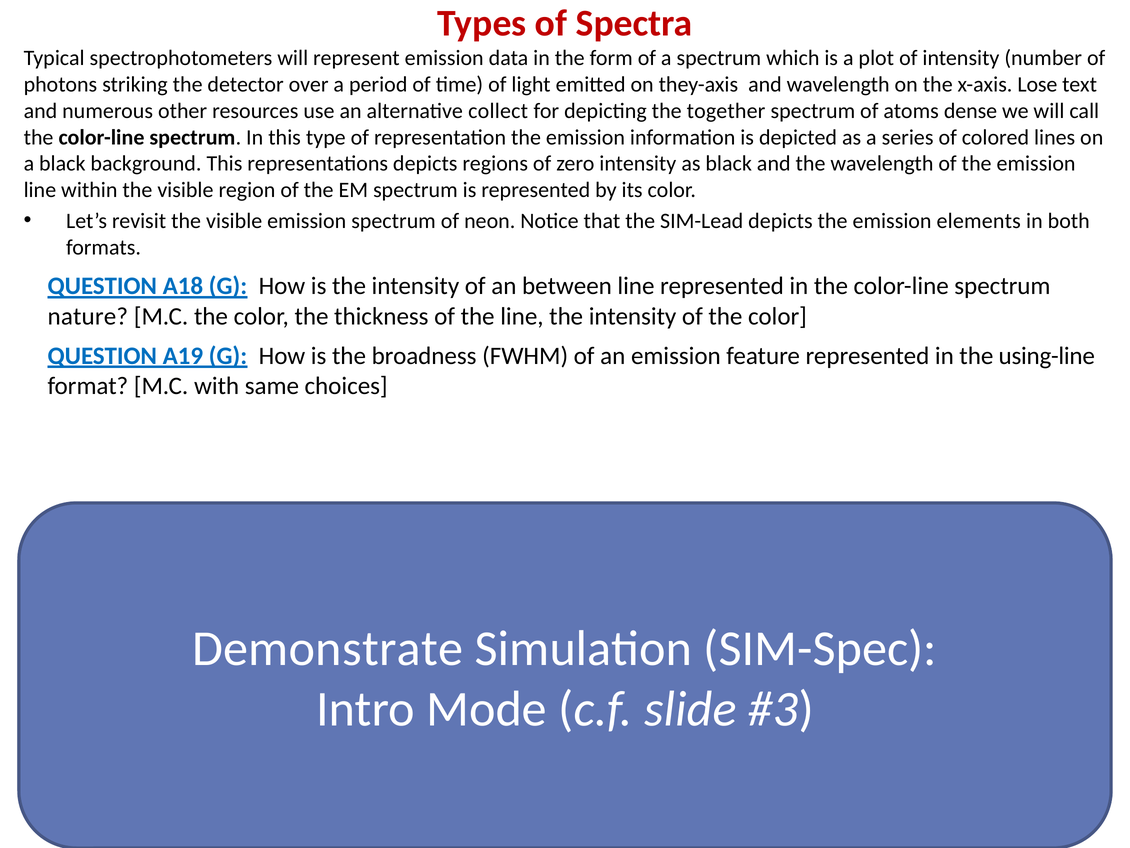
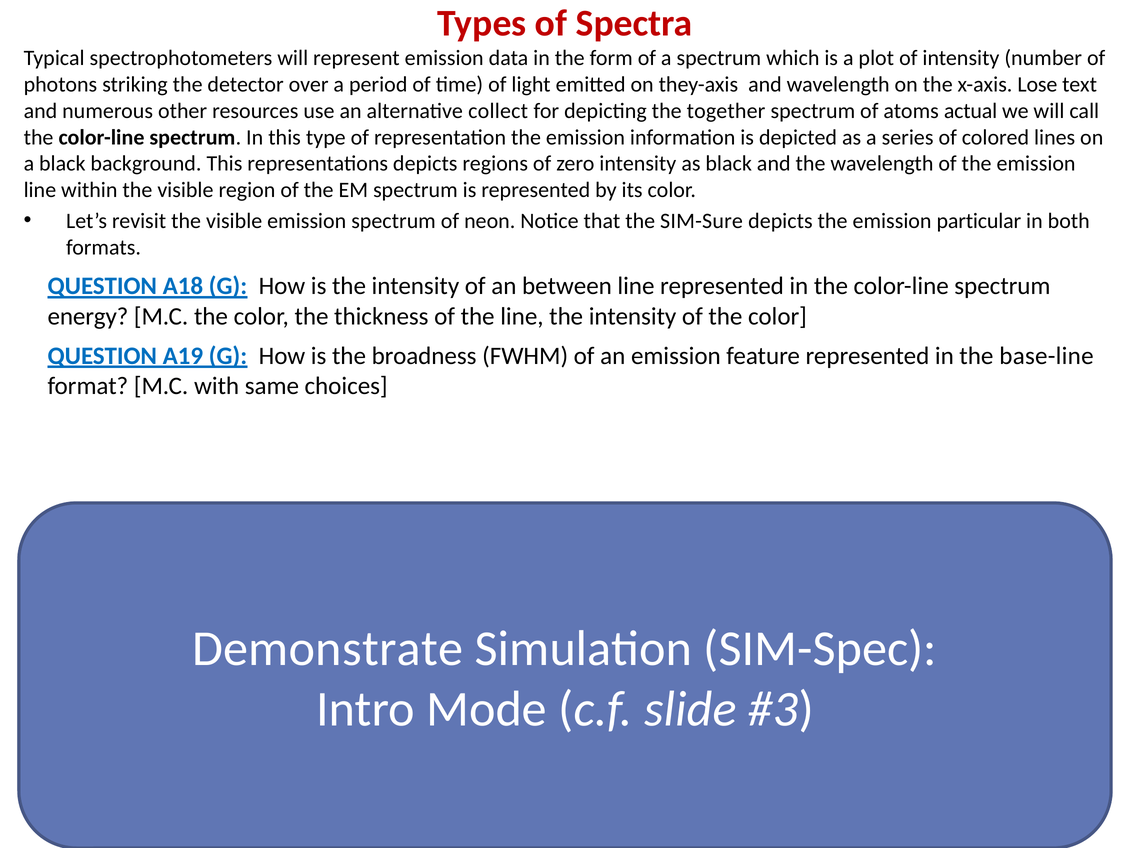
dense: dense -> actual
SIM-Lead: SIM-Lead -> SIM-Sure
elements: elements -> particular
nature: nature -> energy
using-line: using-line -> base-line
